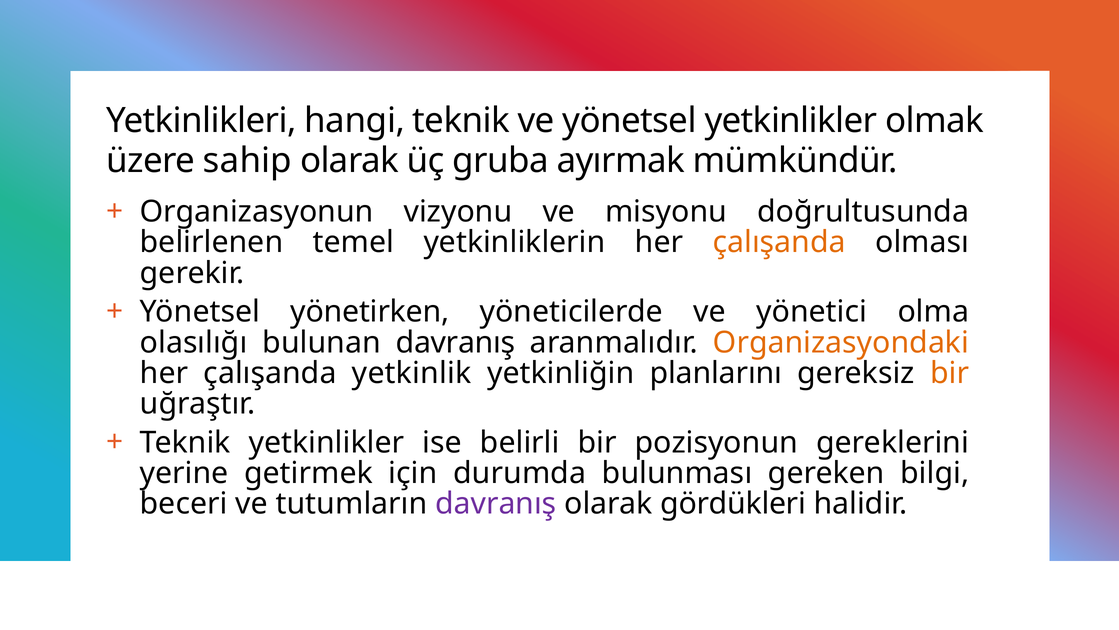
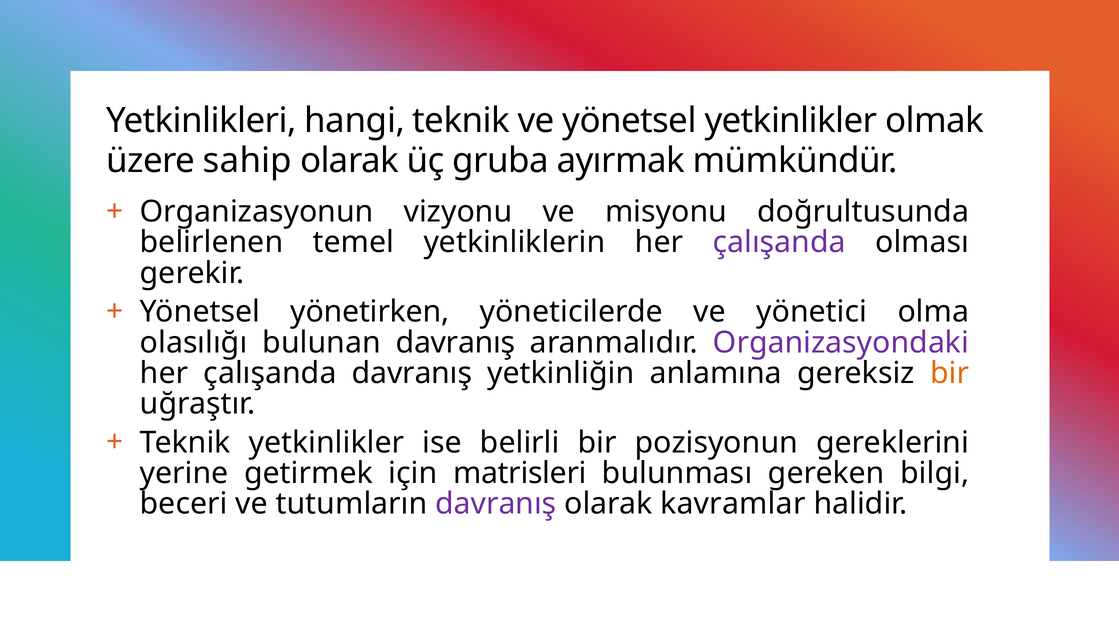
çalışanda at (779, 242) colour: orange -> purple
Organizasyondaki colour: orange -> purple
çalışanda yetkinlik: yetkinlik -> davranış
planlarını: planlarını -> anlamına
durumda: durumda -> matrisleri
gördükleri: gördükleri -> kavramlar
